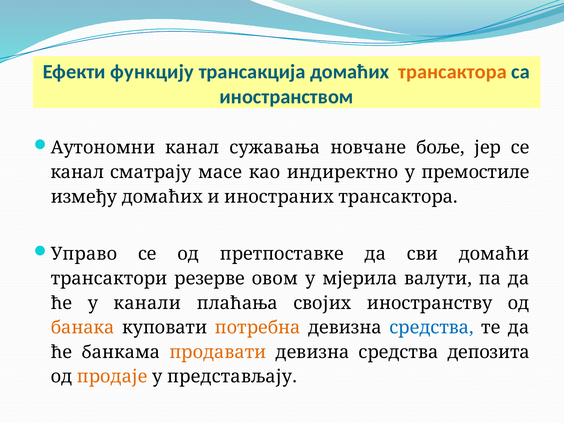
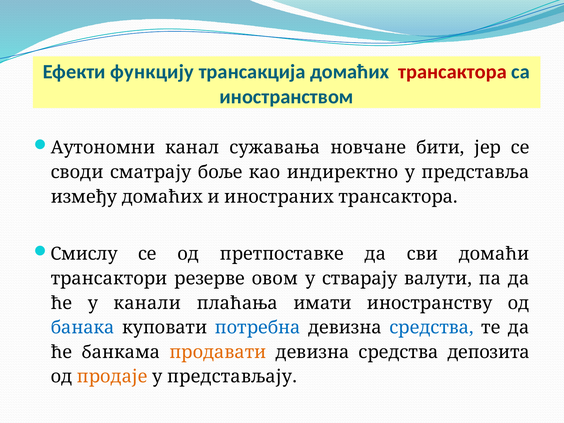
трансактора at (453, 72) colour: orange -> red
боље: боље -> бити
канал at (77, 172): канал -> своди
масе: масе -> боље
премостиле: премостиле -> представља
Управо: Управо -> Смислу
мјерила: мјерила -> стварају
својих: својих -> имати
банака colour: orange -> blue
потребна colour: orange -> blue
